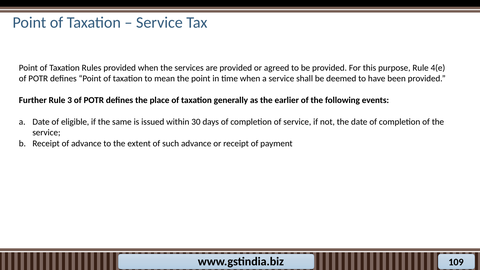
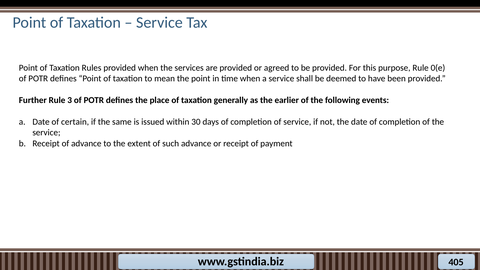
4(e: 4(e -> 0(e
eligible: eligible -> certain
109: 109 -> 405
